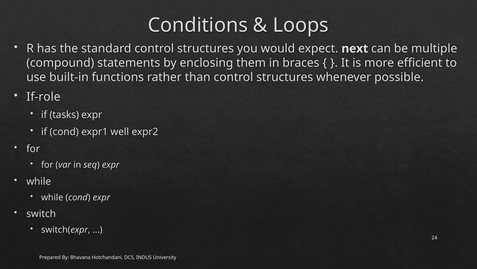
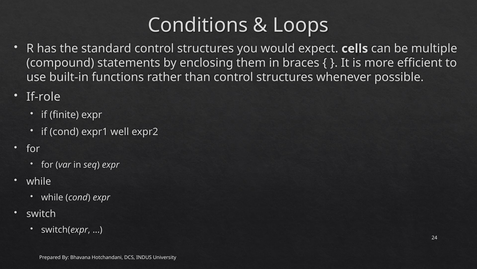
next: next -> cells
tasks: tasks -> finite
